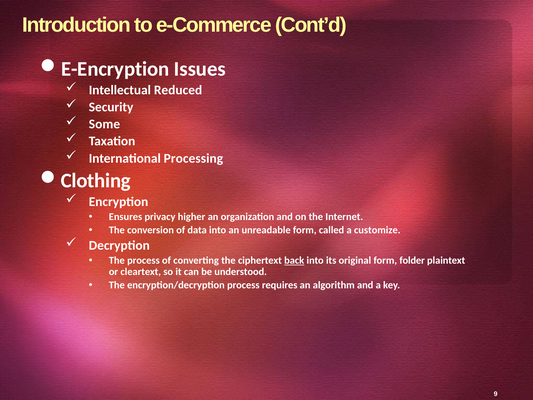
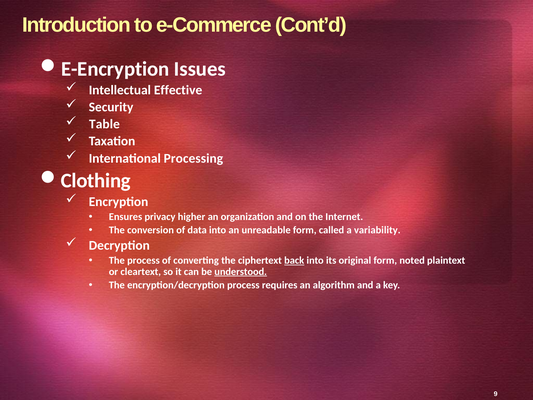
Reduced: Reduced -> Effective
Some: Some -> Table
customize: customize -> variability
folder: folder -> noted
understood underline: none -> present
